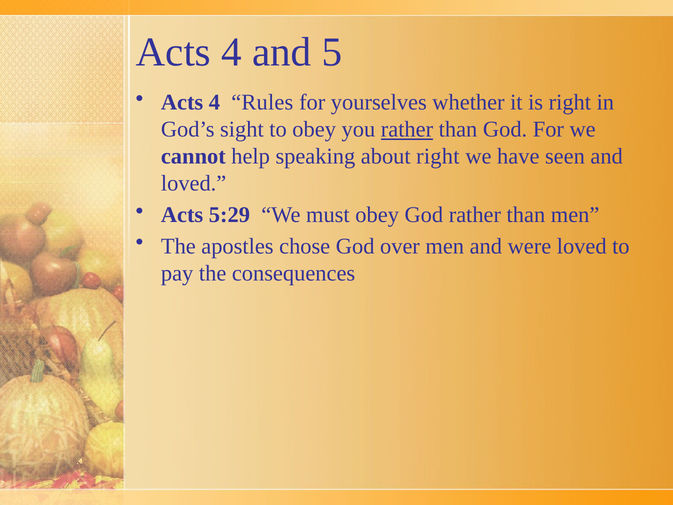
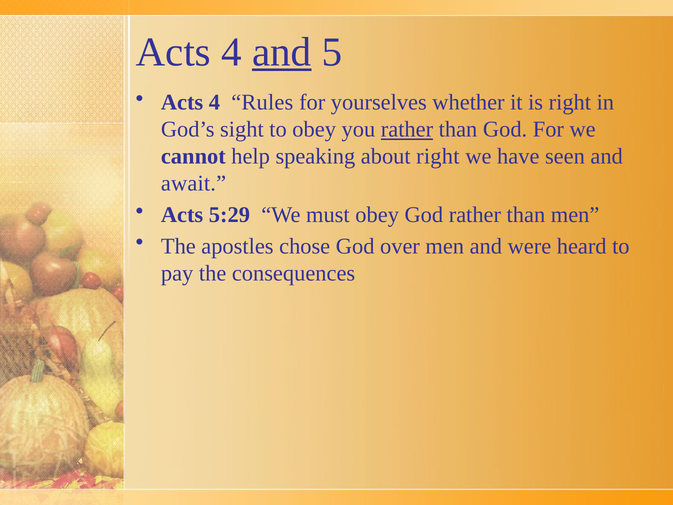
and at (282, 52) underline: none -> present
loved at (194, 183): loved -> await
were loved: loved -> heard
